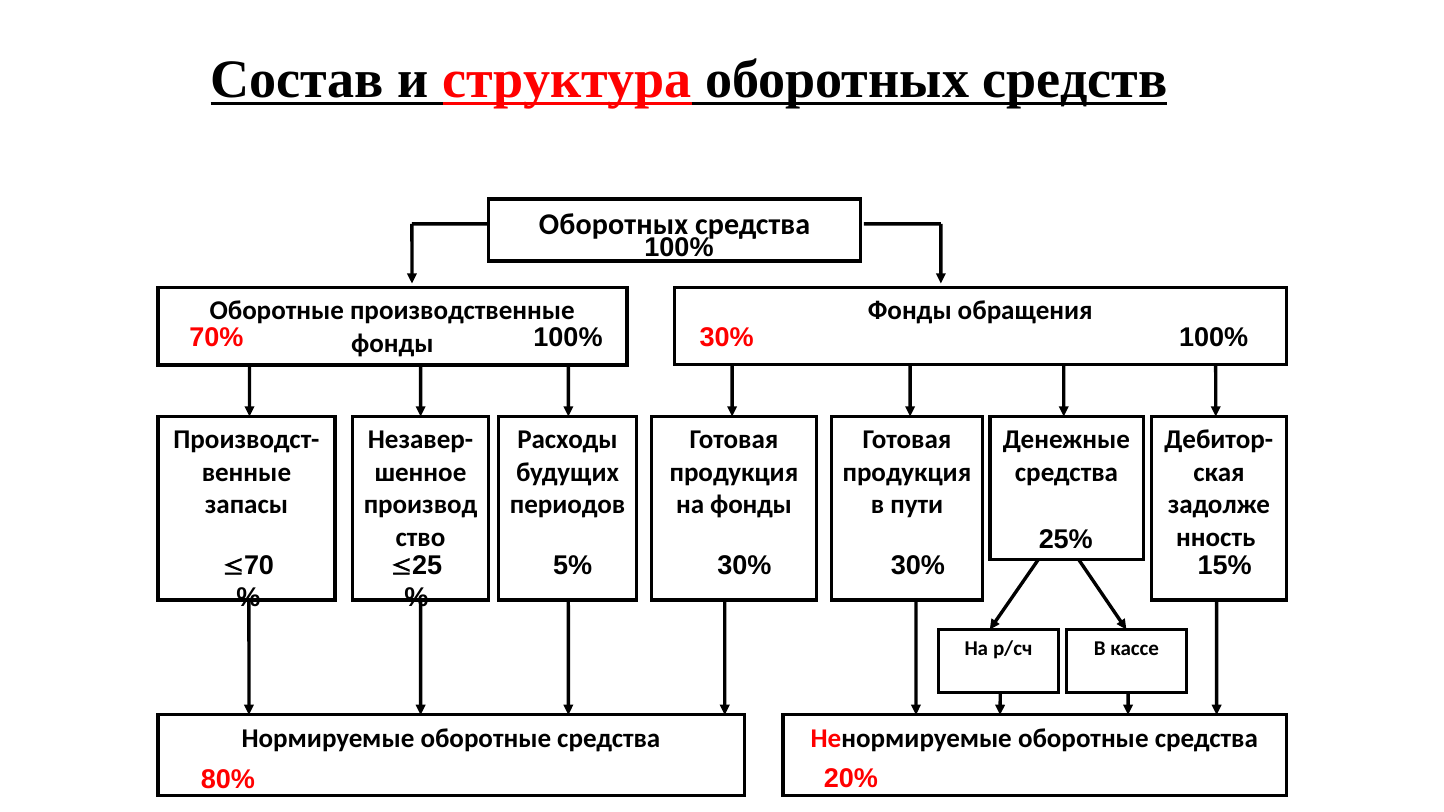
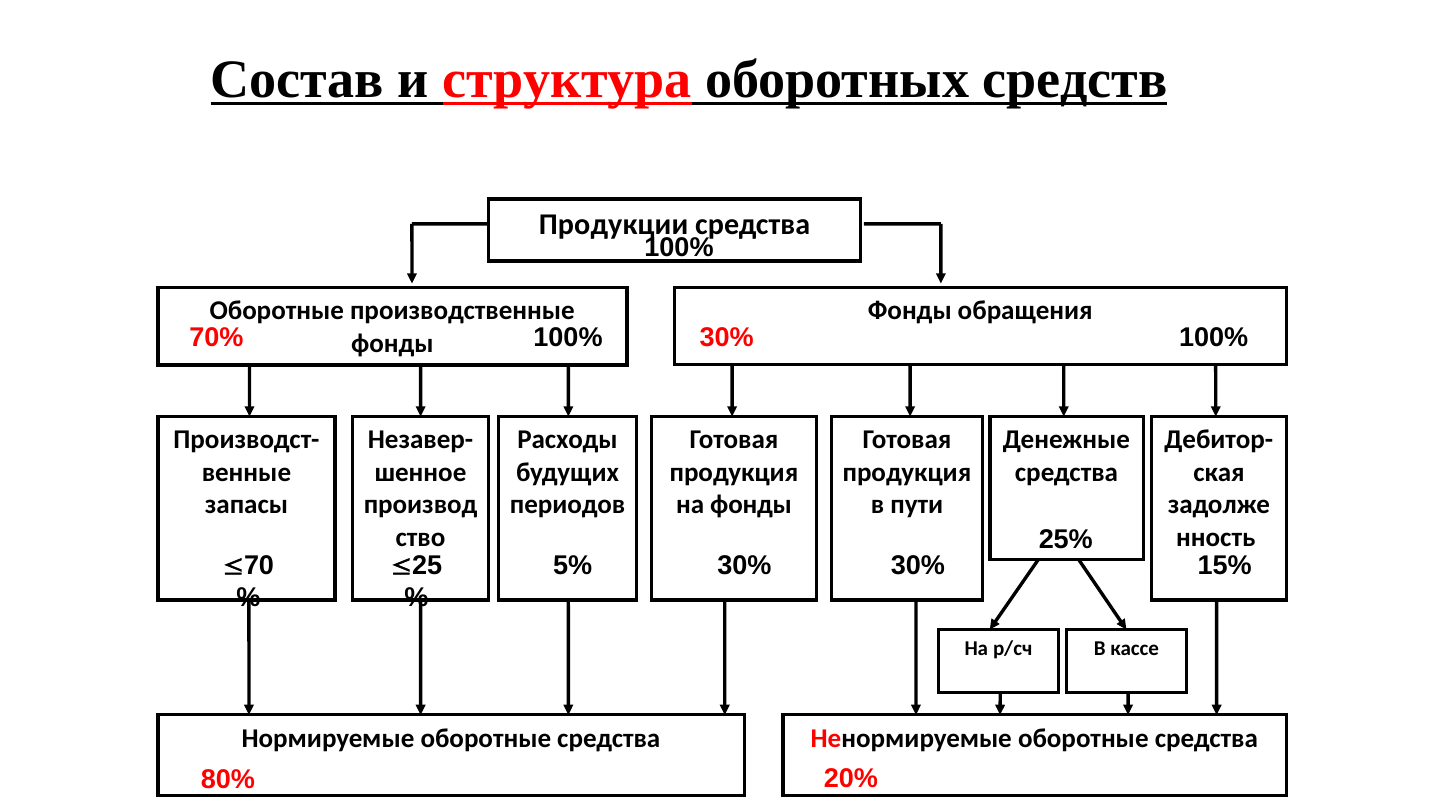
Оборотных at (614, 225): Оборотных -> Продукции
